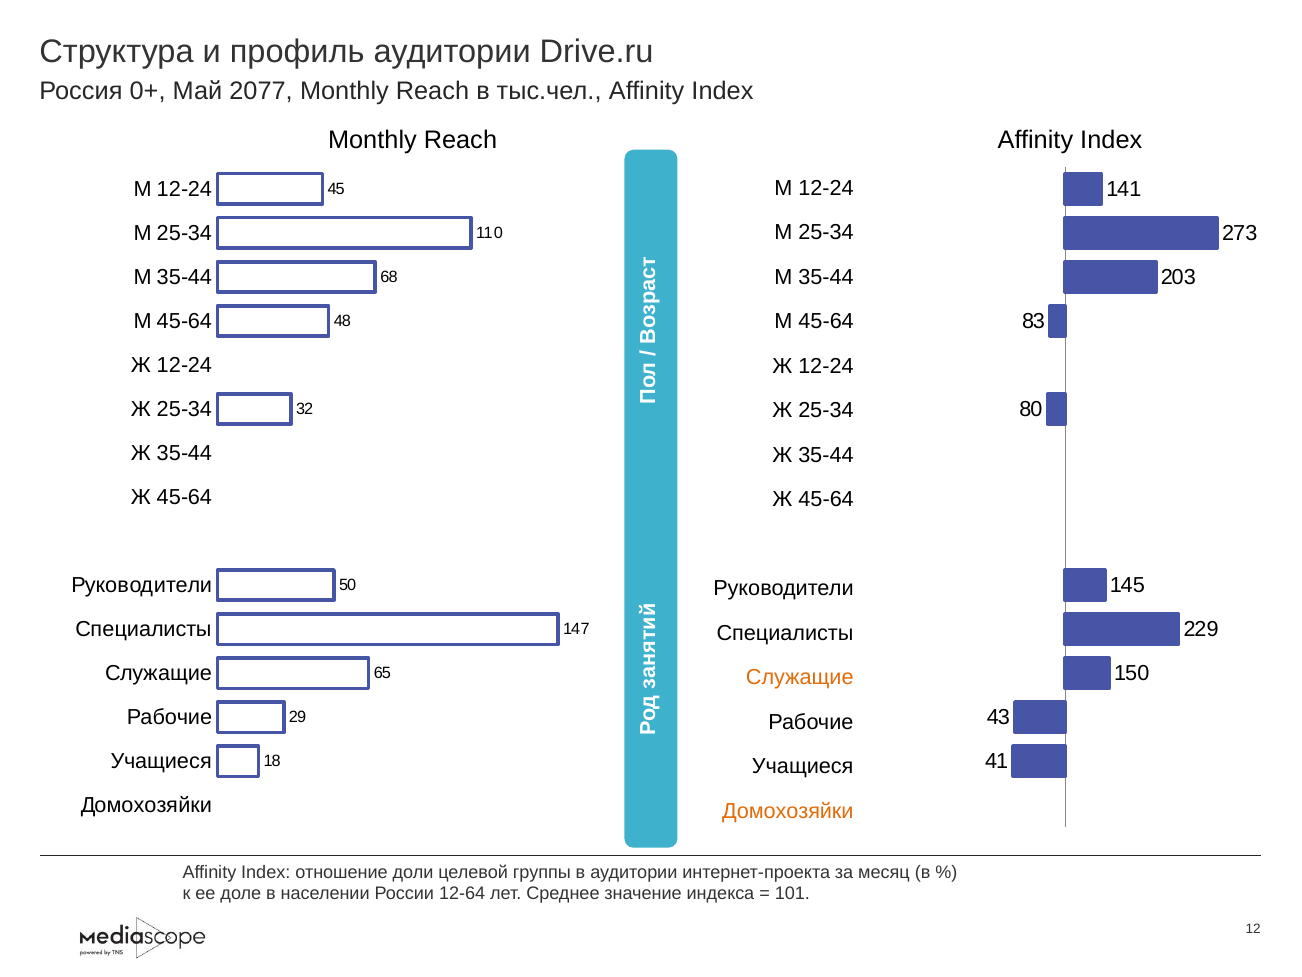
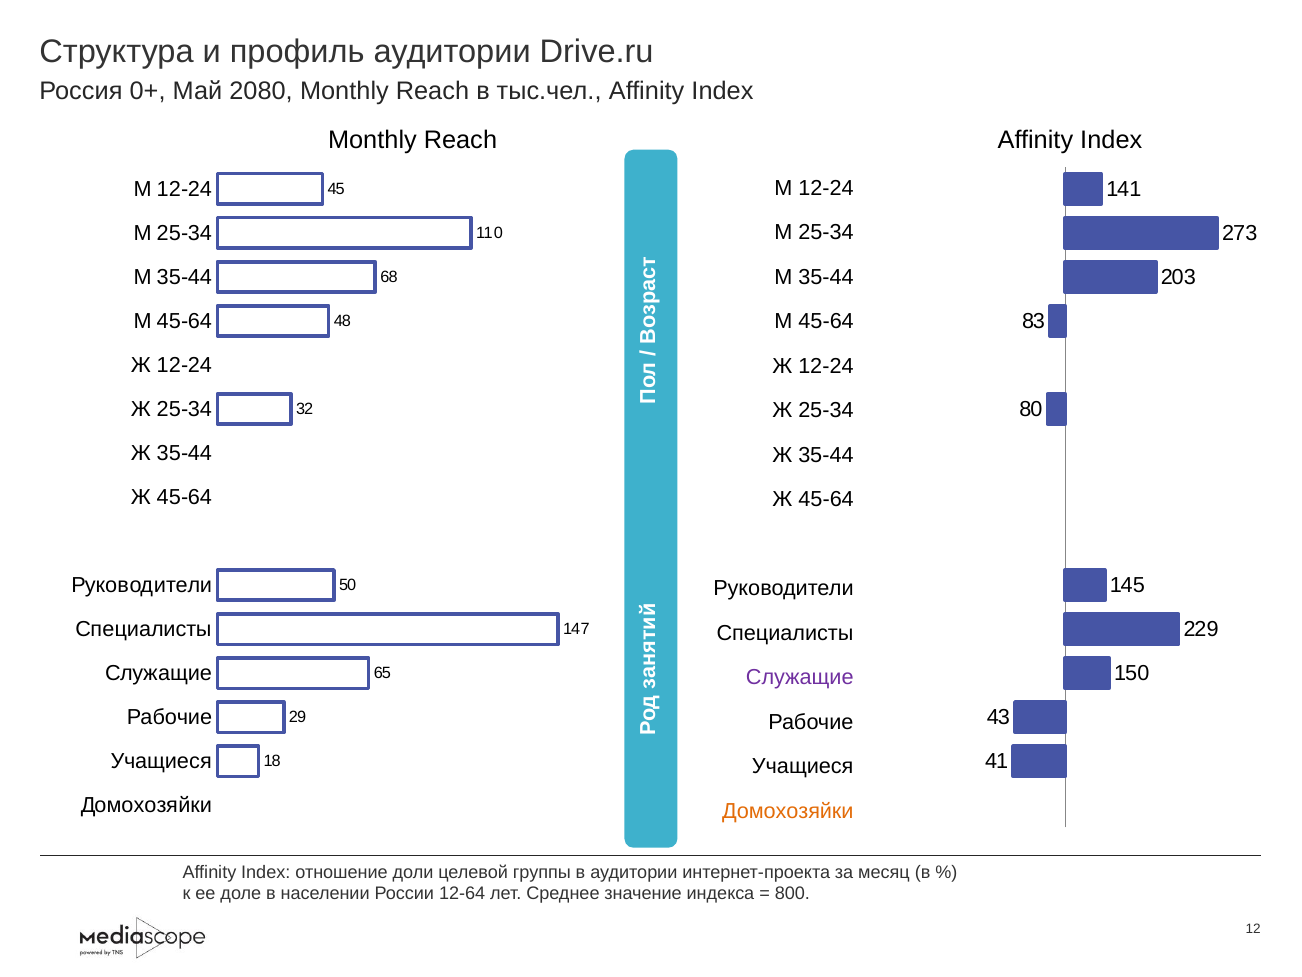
2077: 2077 -> 2080
Служащие at (800, 677) colour: orange -> purple
101: 101 -> 800
